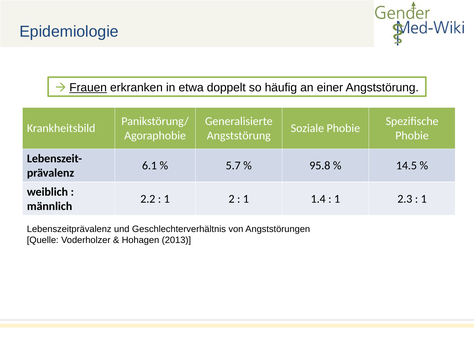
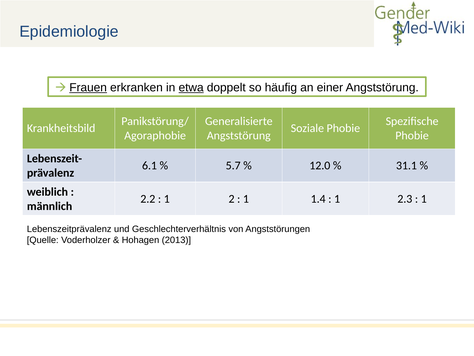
etwa underline: none -> present
95.8: 95.8 -> 12.0
14.5: 14.5 -> 31.1
